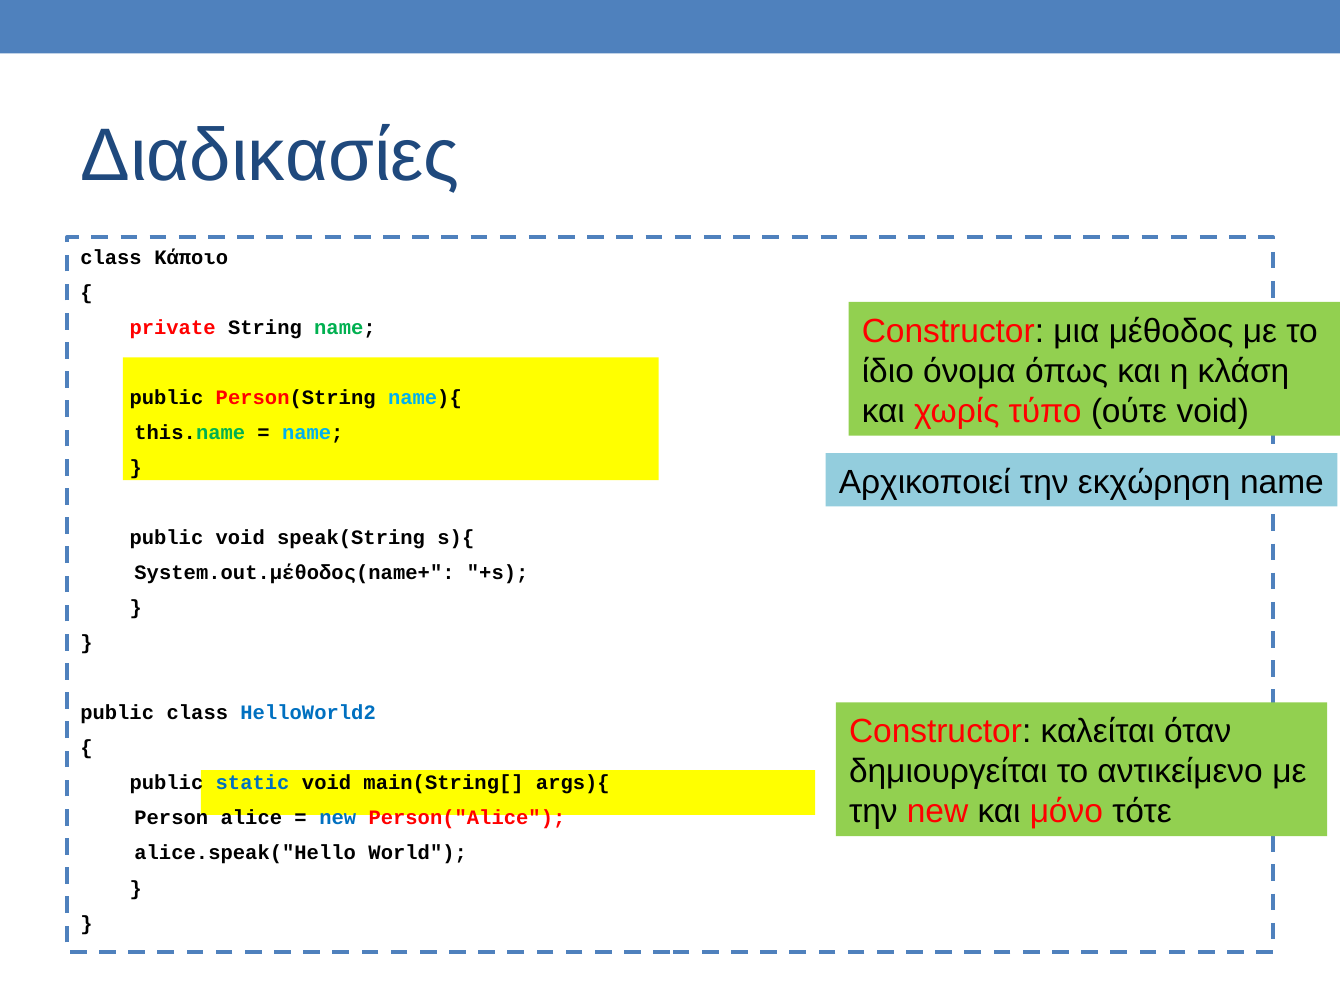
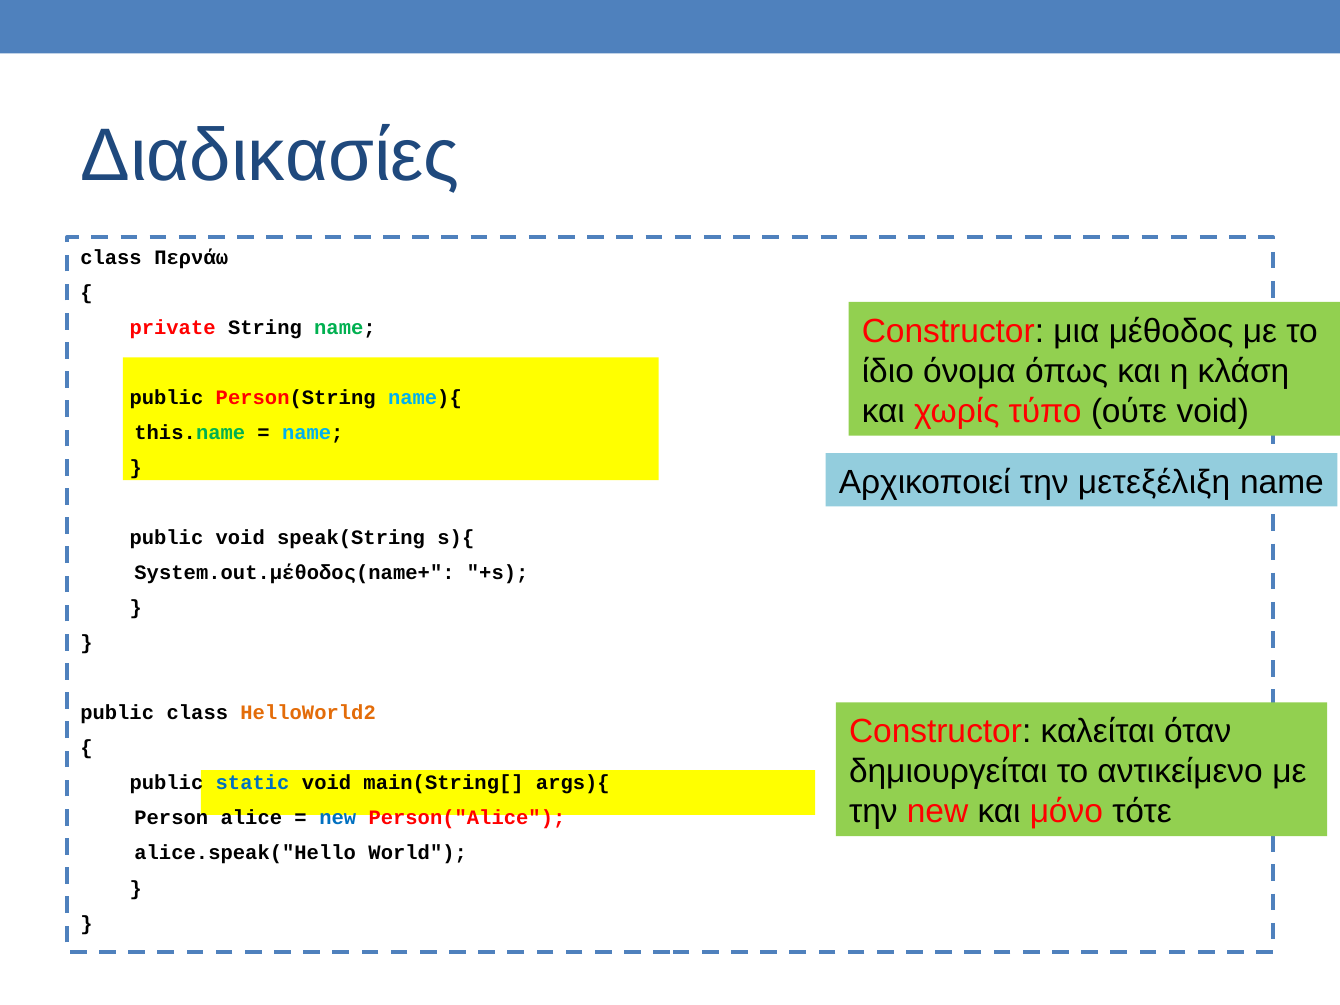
Κάποιο: Κάποιο -> Περνάω
εκχώρηση: εκχώρηση -> μετεξέλιξη
HelloWorld2 colour: blue -> orange
